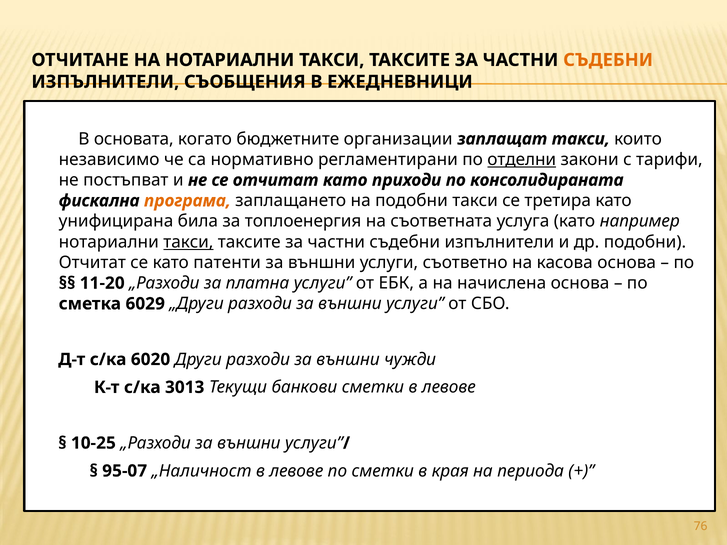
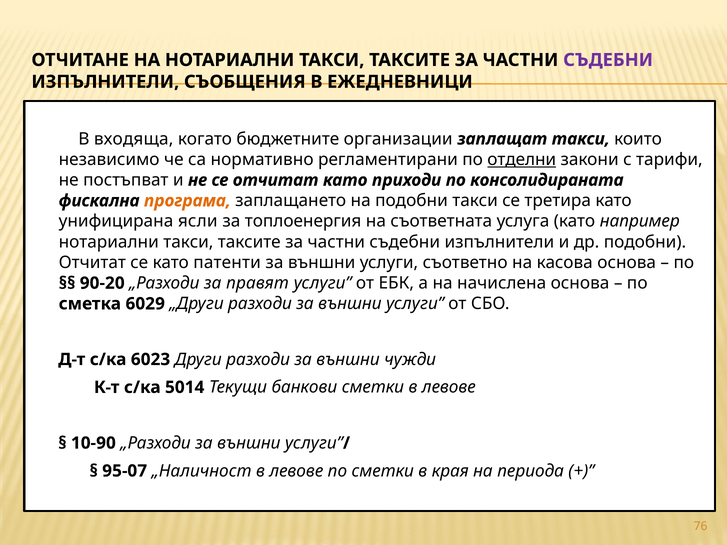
СЪДЕБНИ at (608, 60) colour: orange -> purple
основата: основата -> входяща
била: била -> ясли
такси at (188, 242) underline: present -> none
11-20: 11-20 -> 90-20
платна: платна -> правят
6020: 6020 -> 6023
3013: 3013 -> 5014
10-25: 10-25 -> 10-90
